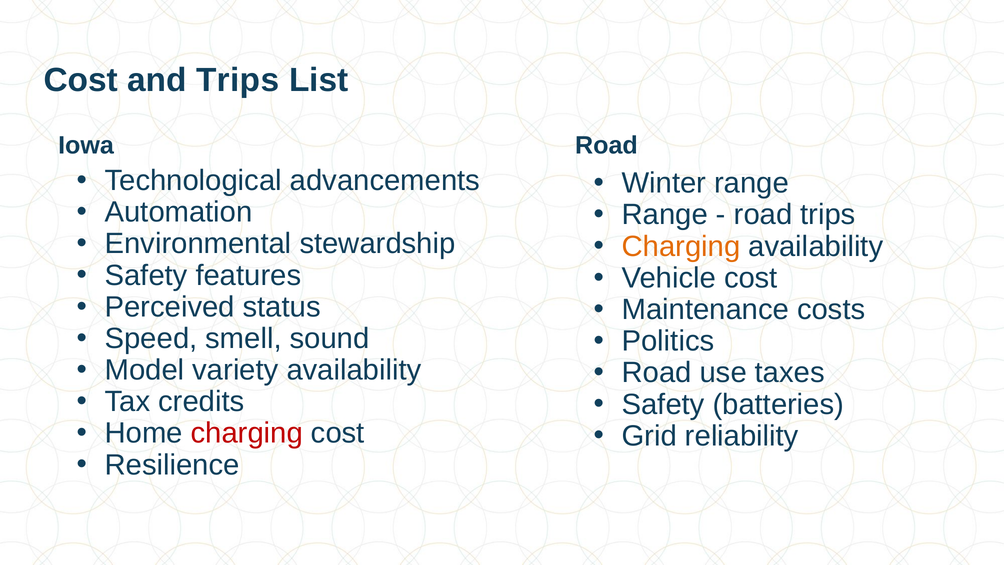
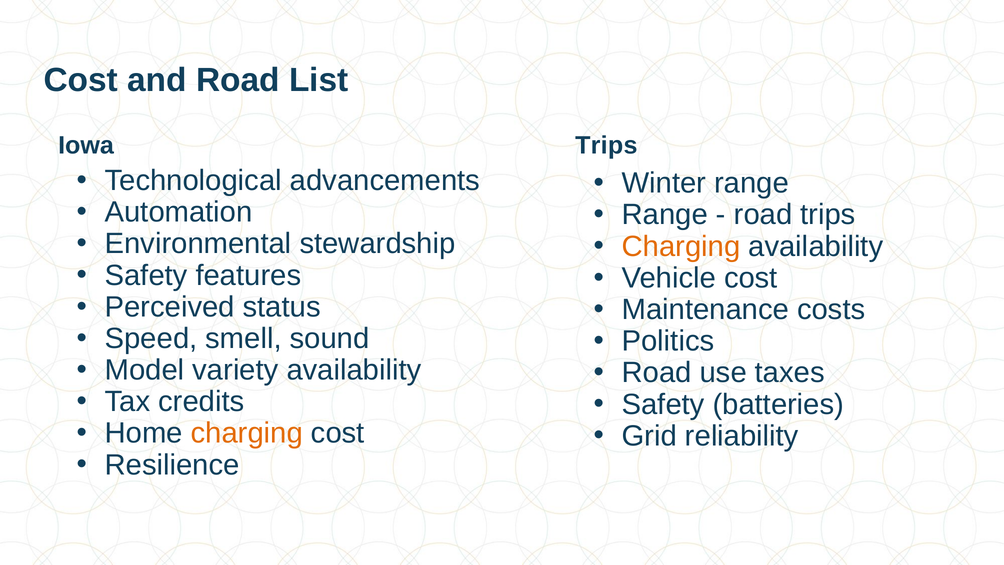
and Trips: Trips -> Road
Road at (606, 145): Road -> Trips
charging at (247, 433) colour: red -> orange
